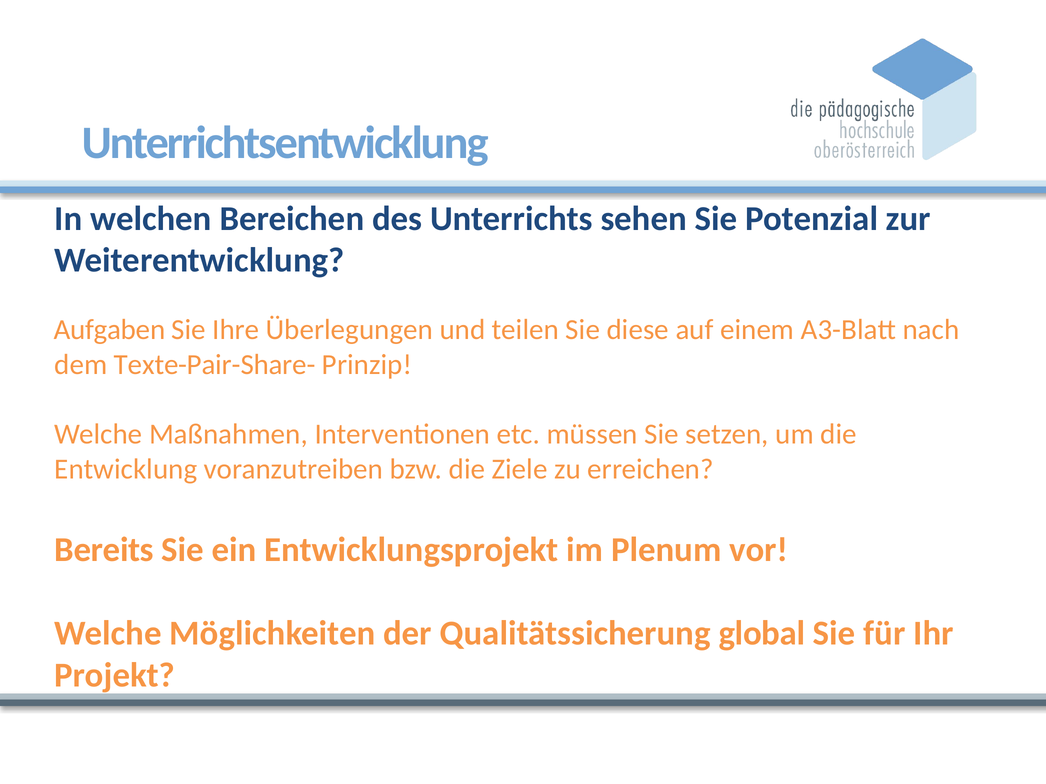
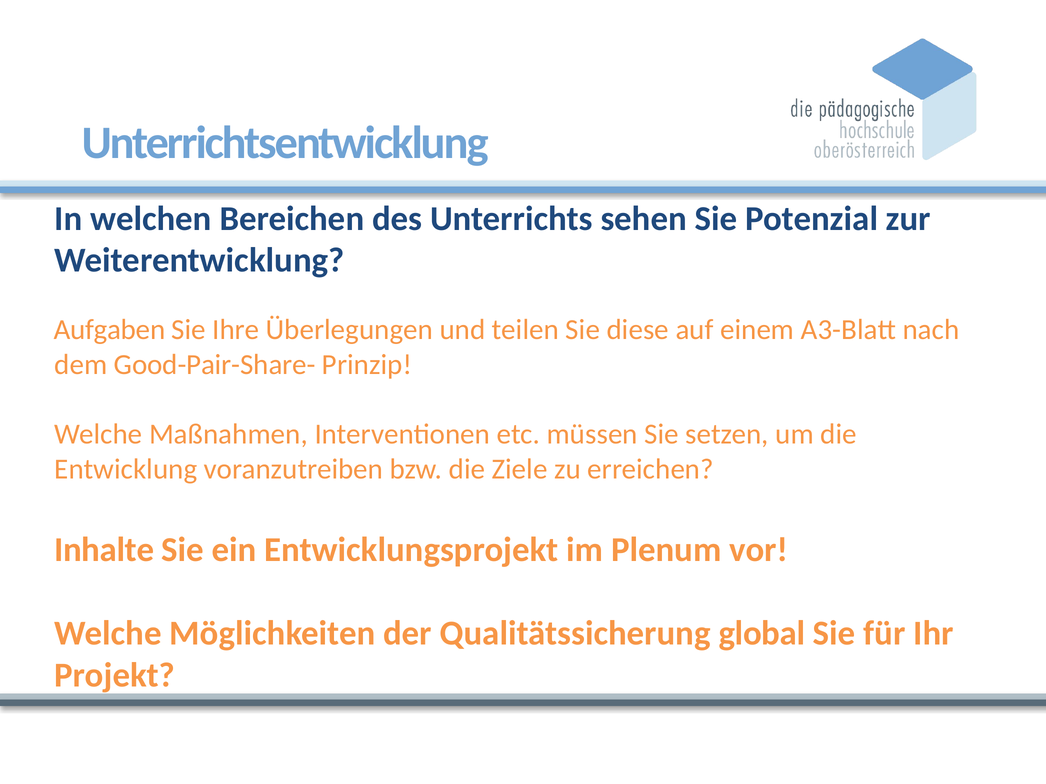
Texte-Pair-Share-: Texte-Pair-Share- -> Good-Pair-Share-
Bereits: Bereits -> Inhalte
